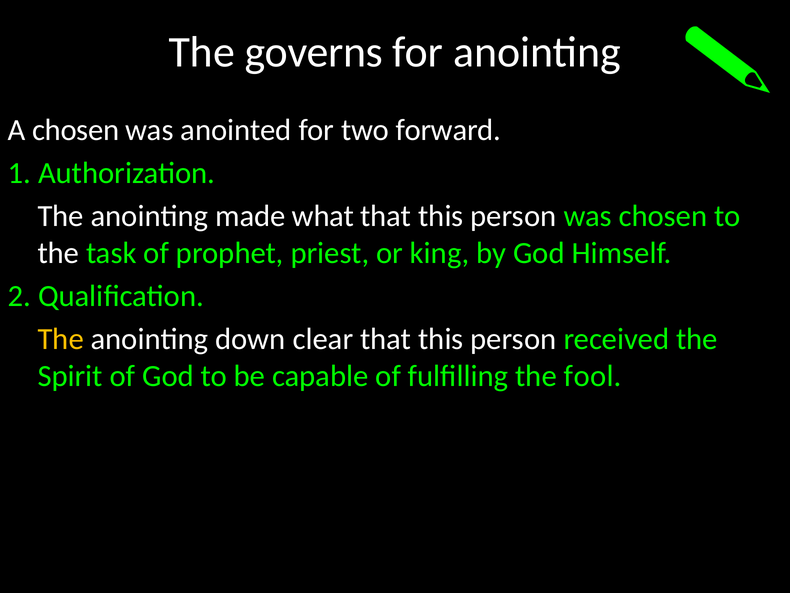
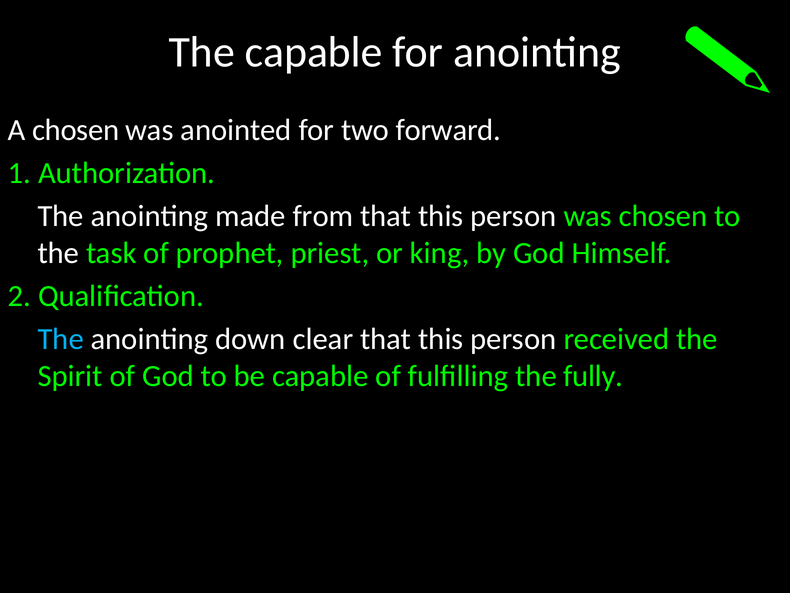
The governs: governs -> capable
what: what -> from
The at (61, 339) colour: yellow -> light blue
fool: fool -> fully
